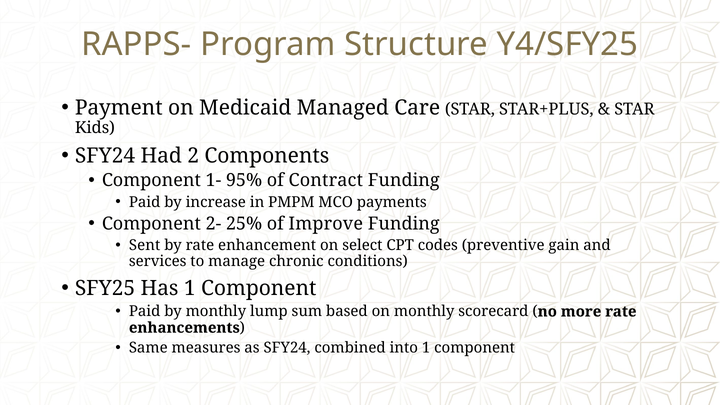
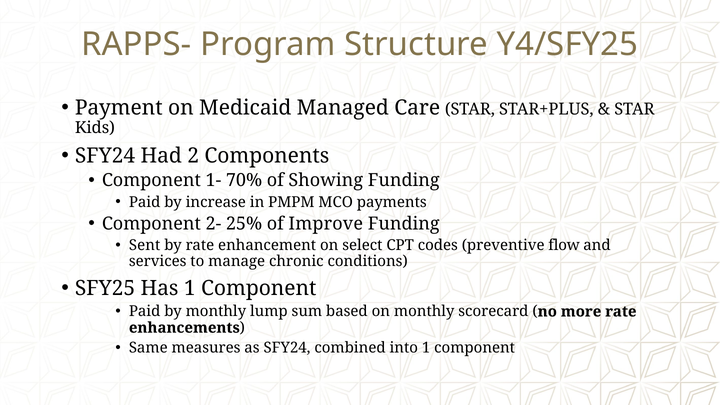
95%: 95% -> 70%
Contract: Contract -> Showing
gain: gain -> flow
